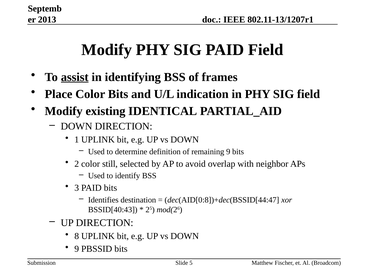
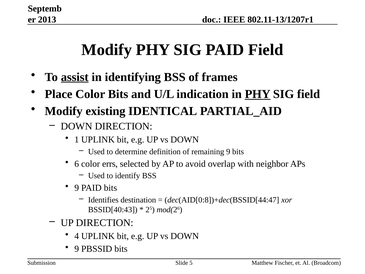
PHY at (258, 94) underline: none -> present
2: 2 -> 6
still: still -> errs
3 at (77, 188): 3 -> 9
8: 8 -> 4
